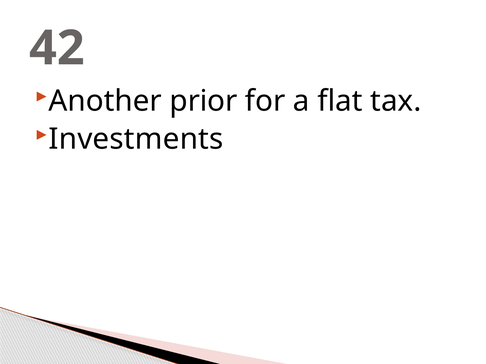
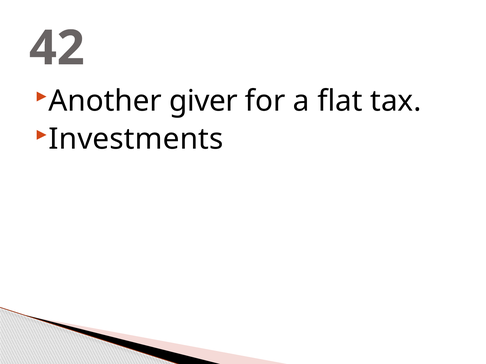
prior: prior -> giver
